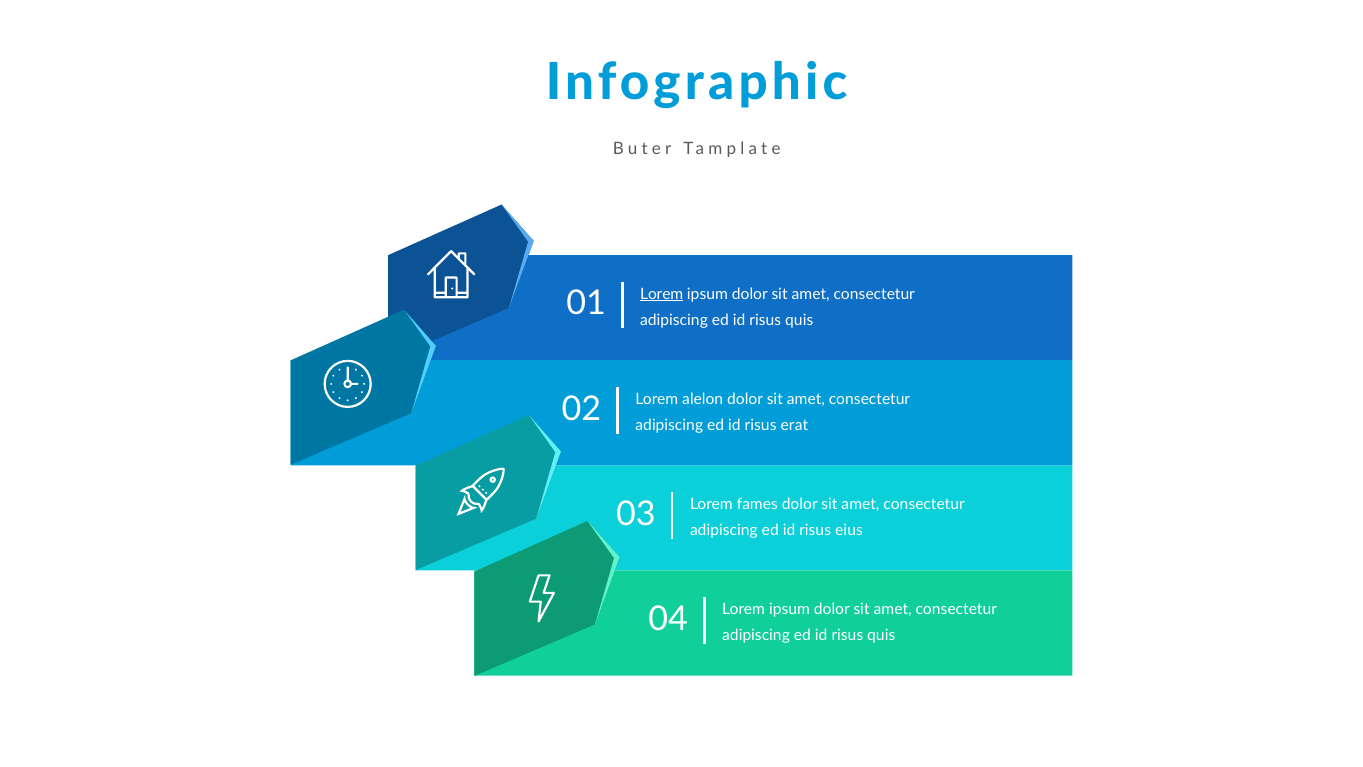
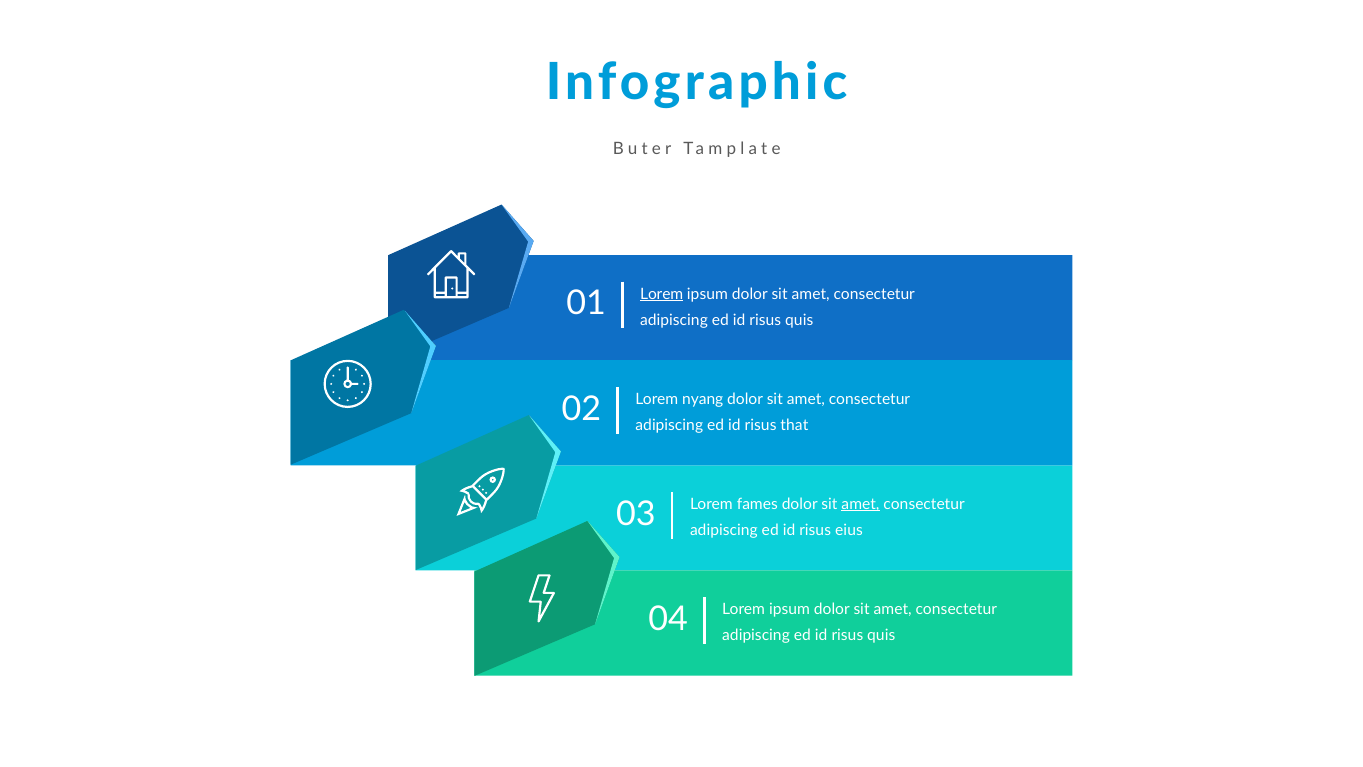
alelon: alelon -> nyang
erat: erat -> that
amet at (861, 504) underline: none -> present
